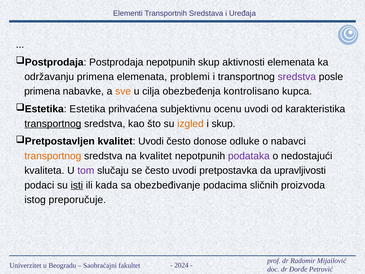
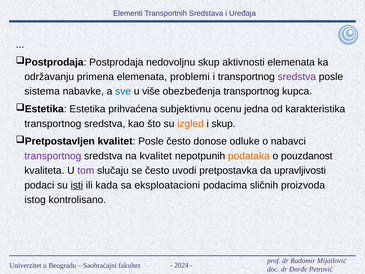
Postprodaja nepotpunih: nepotpunih -> nedovoljnu
primena at (42, 91): primena -> sistema
sve colour: orange -> blue
cilja: cilja -> više
obezbeđenja kontrolisano: kontrolisano -> transportnog
ocenu uvodi: uvodi -> jedna
transportnog at (53, 124) underline: present -> none
kvalitet Uvodi: Uvodi -> Posle
transportnog at (53, 156) colour: orange -> purple
podataka colour: purple -> orange
nedostajući: nedostajući -> pouzdanost
obezbeđivanje: obezbeđivanje -> eksploatacioni
preporučuje: preporučuje -> kontrolisano
